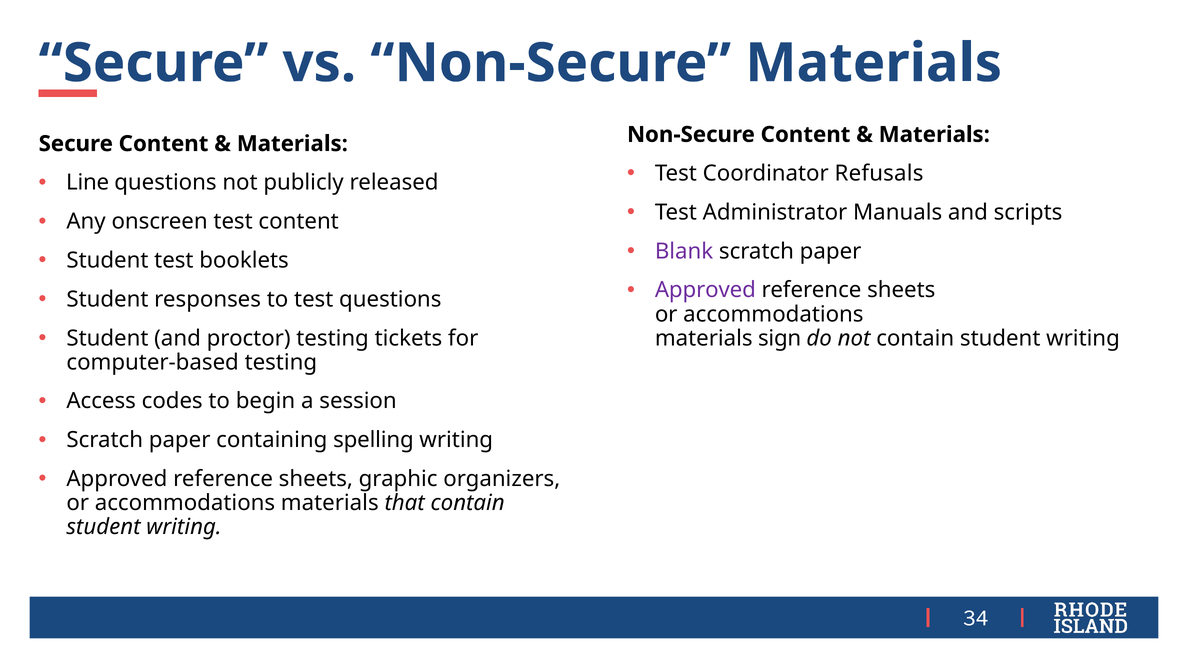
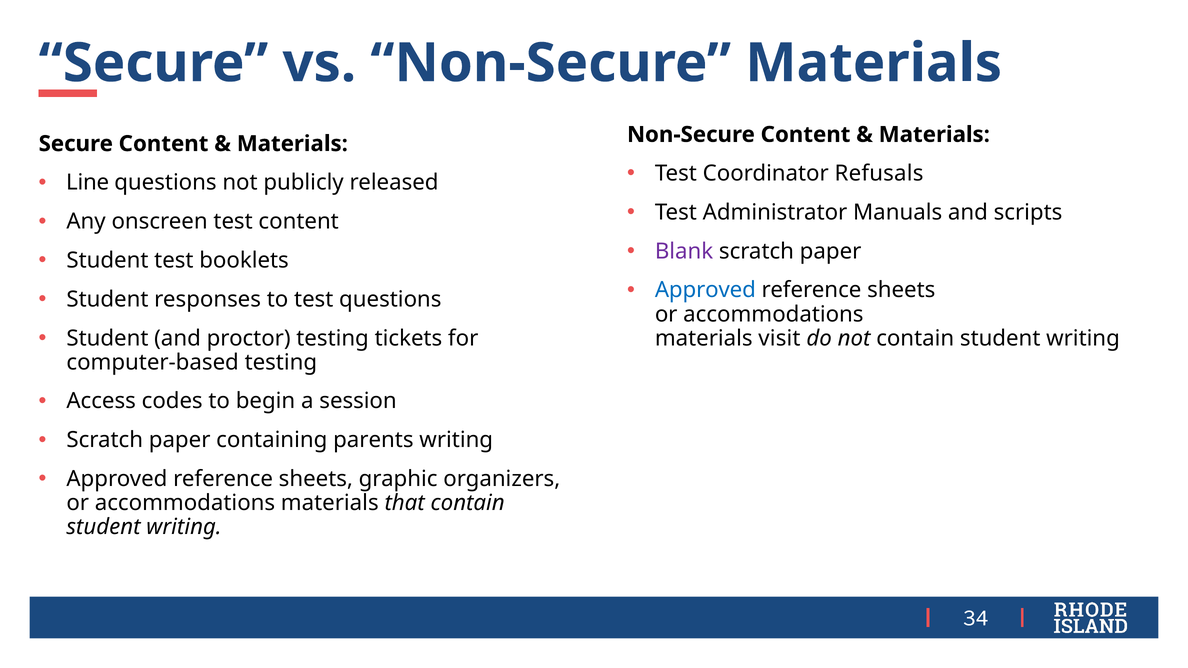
Approved at (705, 290) colour: purple -> blue
sign: sign -> visit
spelling: spelling -> parents
